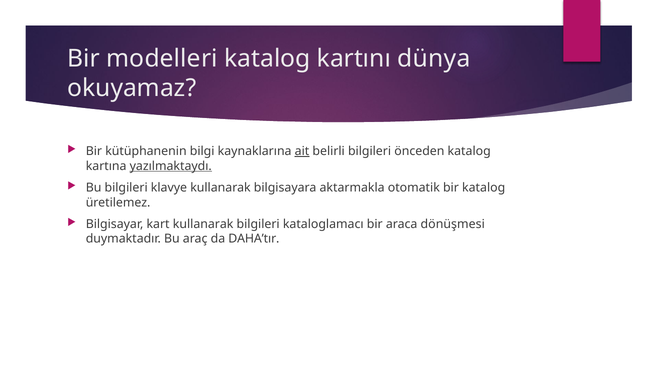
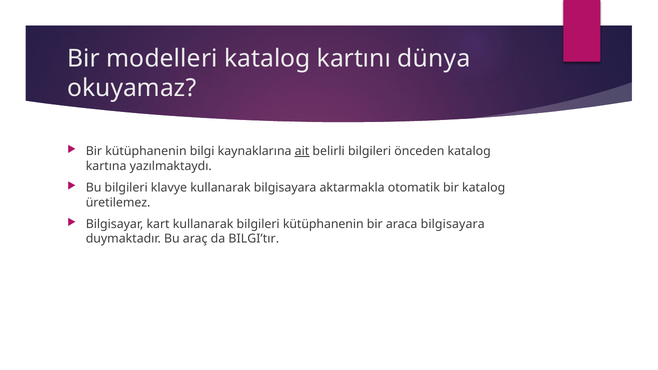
yazılmaktaydı underline: present -> none
bilgileri kataloglamacı: kataloglamacı -> kütüphanenin
araca dönüşmesi: dönüşmesi -> bilgisayara
DAHA’tır: DAHA’tır -> BILGI’tır
